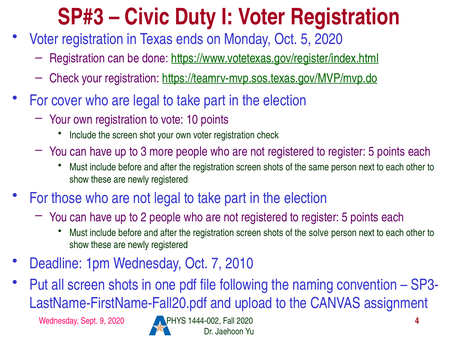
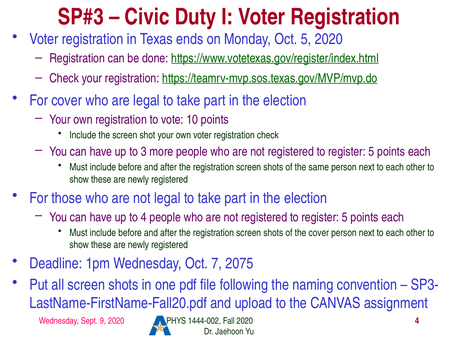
to 2: 2 -> 4
the solve: solve -> cover
2010: 2010 -> 2075
